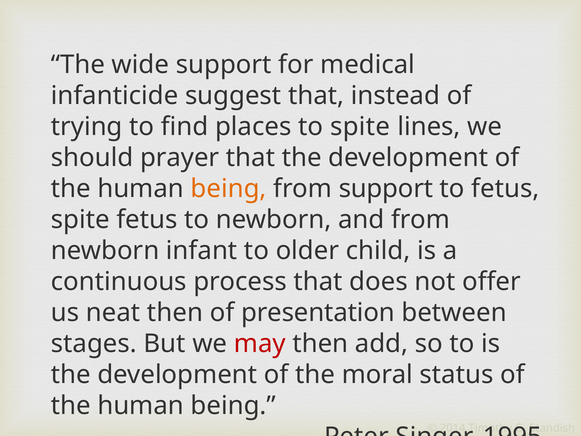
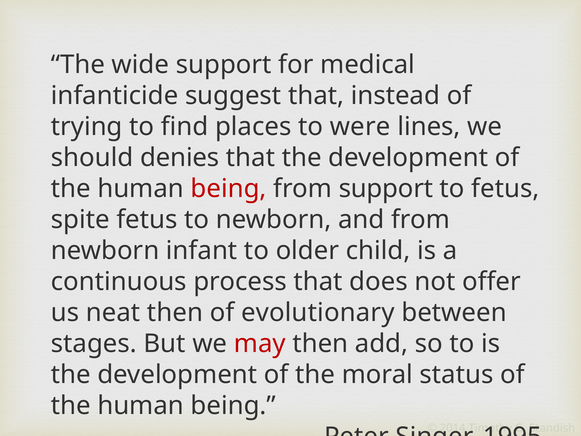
to spite: spite -> were
prayer: prayer -> denies
being at (229, 189) colour: orange -> red
presentation: presentation -> evolutionary
